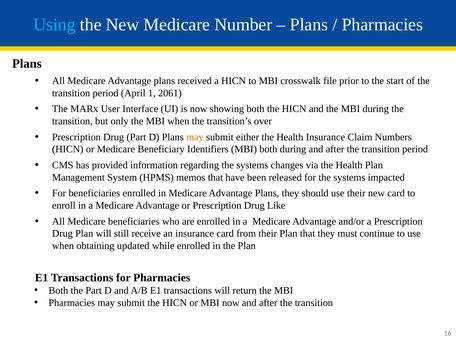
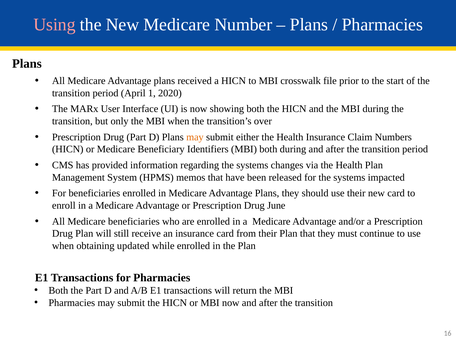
Using colour: light blue -> pink
2061: 2061 -> 2020
Like: Like -> June
